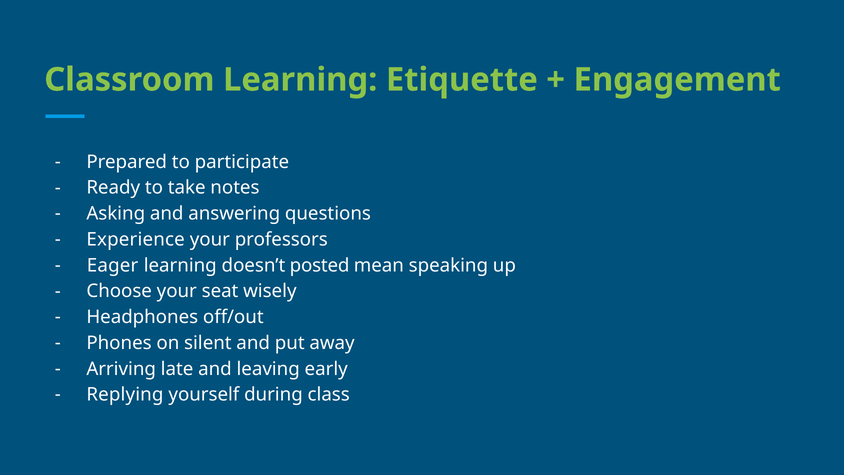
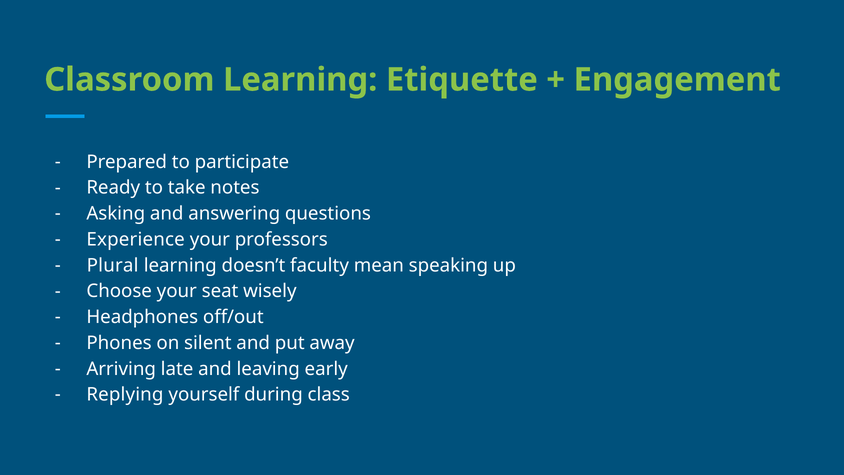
Eager: Eager -> Plural
posted: posted -> faculty
